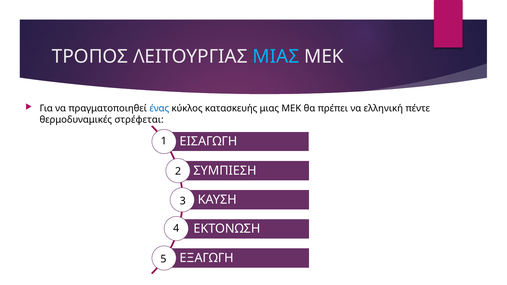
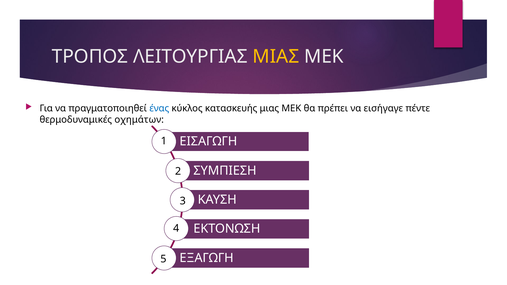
ΜΙΑΣ at (276, 57) colour: light blue -> yellow
ελληνική: ελληνική -> εισήγαγε
στρέφεται: στρέφεται -> οχημάτων
